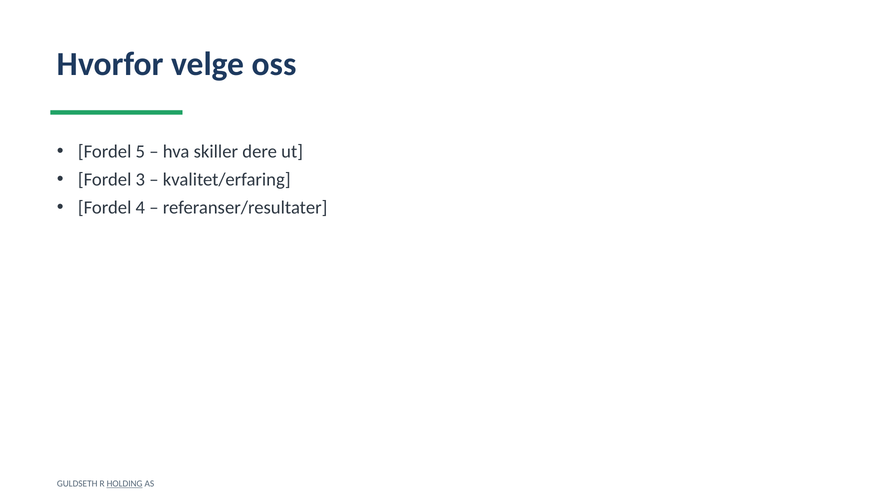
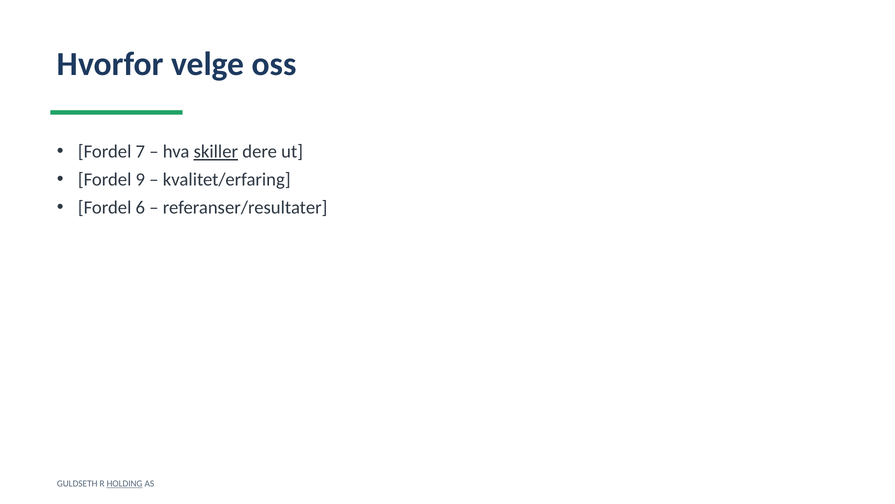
5: 5 -> 7
skiller underline: none -> present
3: 3 -> 9
4: 4 -> 6
